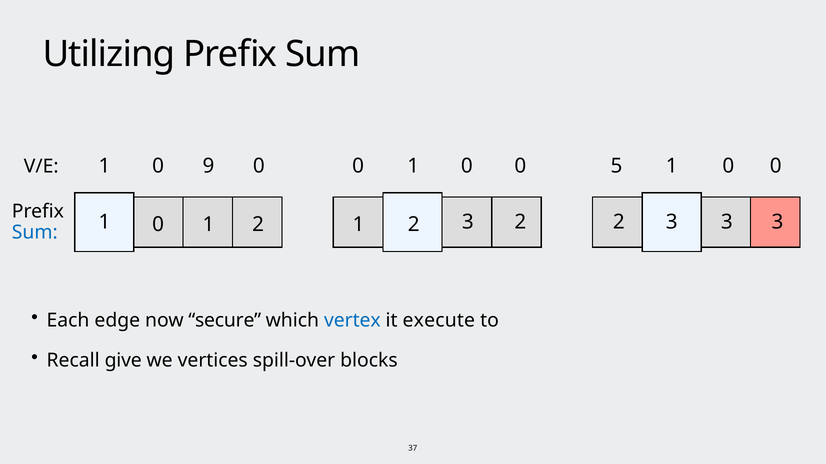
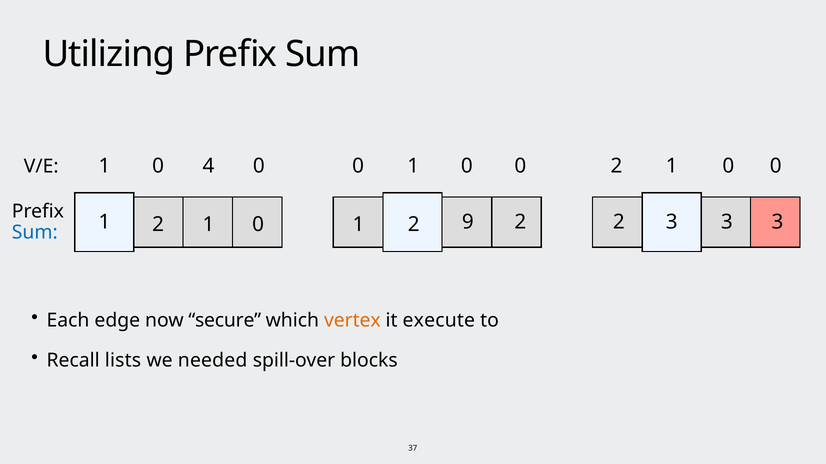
9: 9 -> 4
0 5: 5 -> 2
0 at (158, 225): 0 -> 2
2 at (258, 225): 2 -> 0
1 2 3: 3 -> 9
vertex colour: blue -> orange
give: give -> lists
vertices: vertices -> needed
